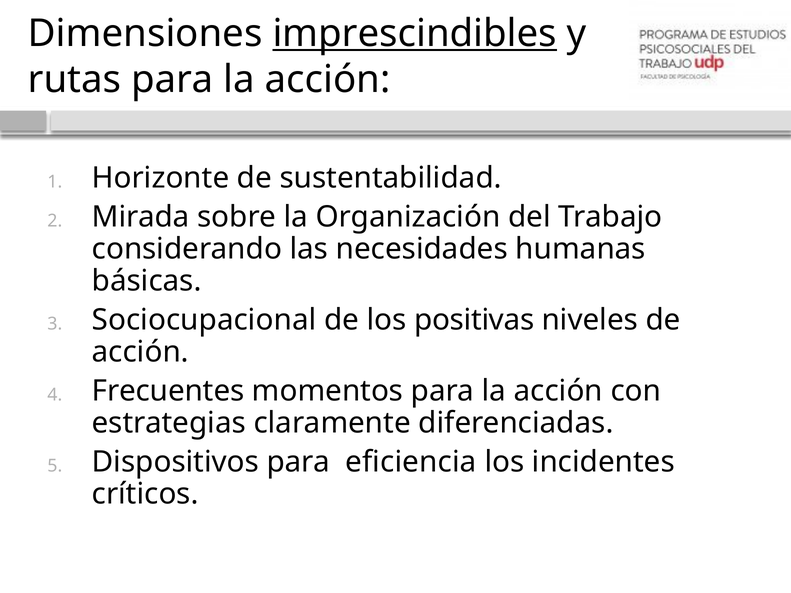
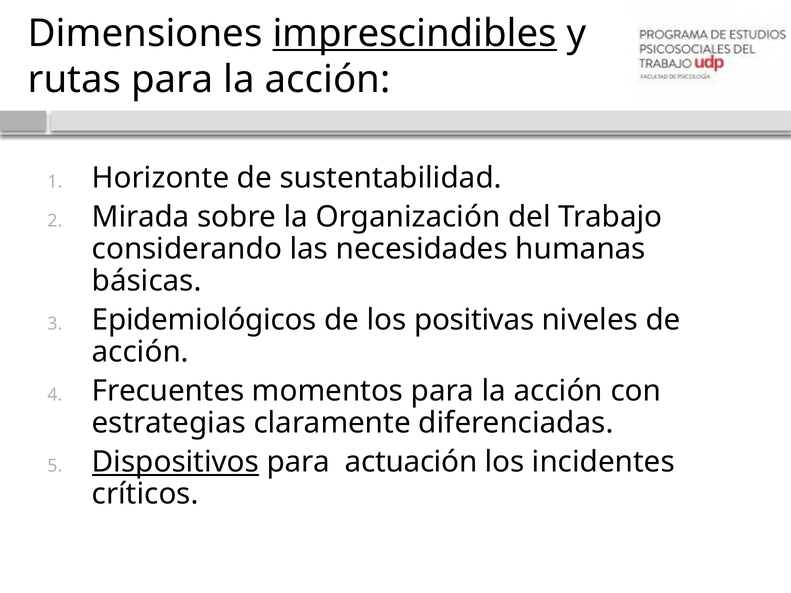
Sociocupacional: Sociocupacional -> Epidemiológicos
Dispositivos underline: none -> present
eficiencia: eficiencia -> actuación
